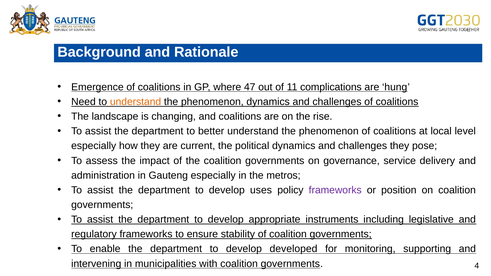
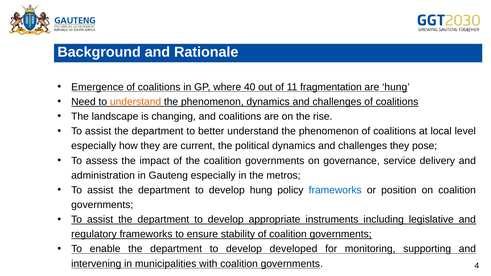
47: 47 -> 40
complications: complications -> fragmentation
develop uses: uses -> hung
frameworks at (335, 190) colour: purple -> blue
